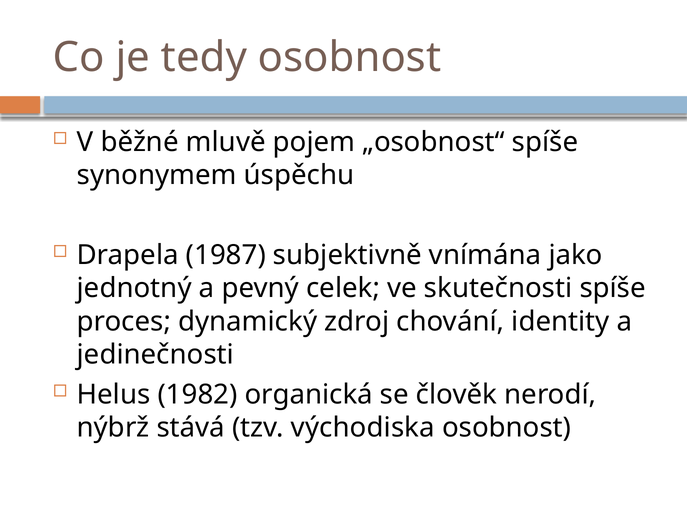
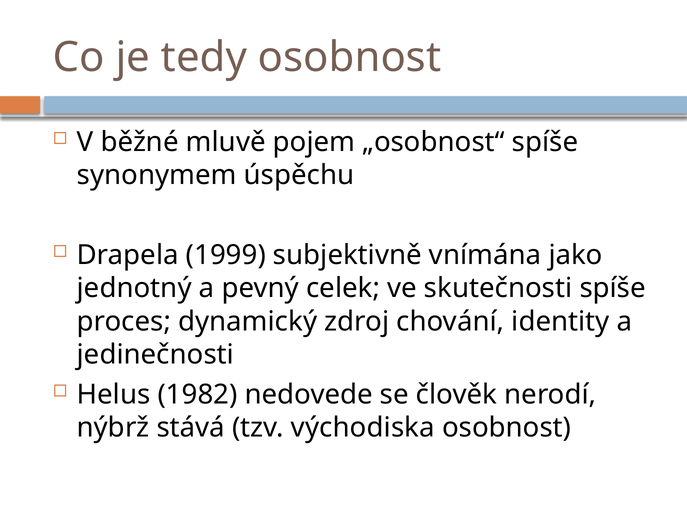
1987: 1987 -> 1999
organická: organická -> nedovede
